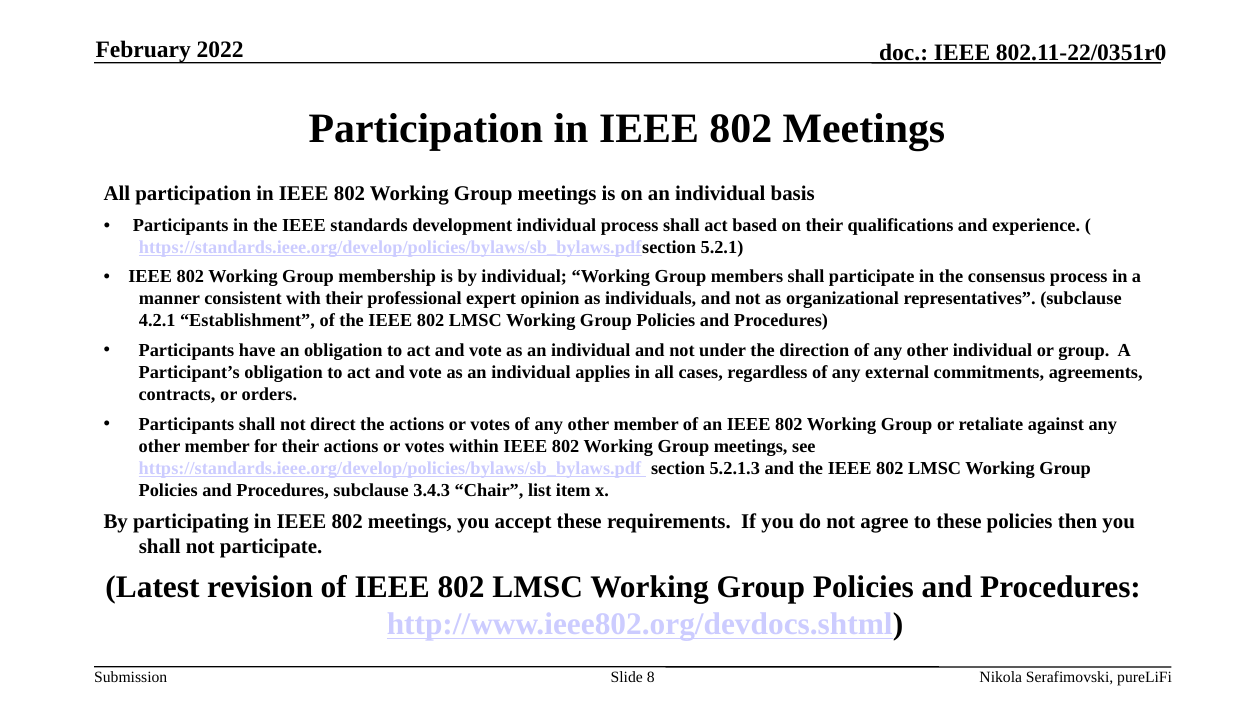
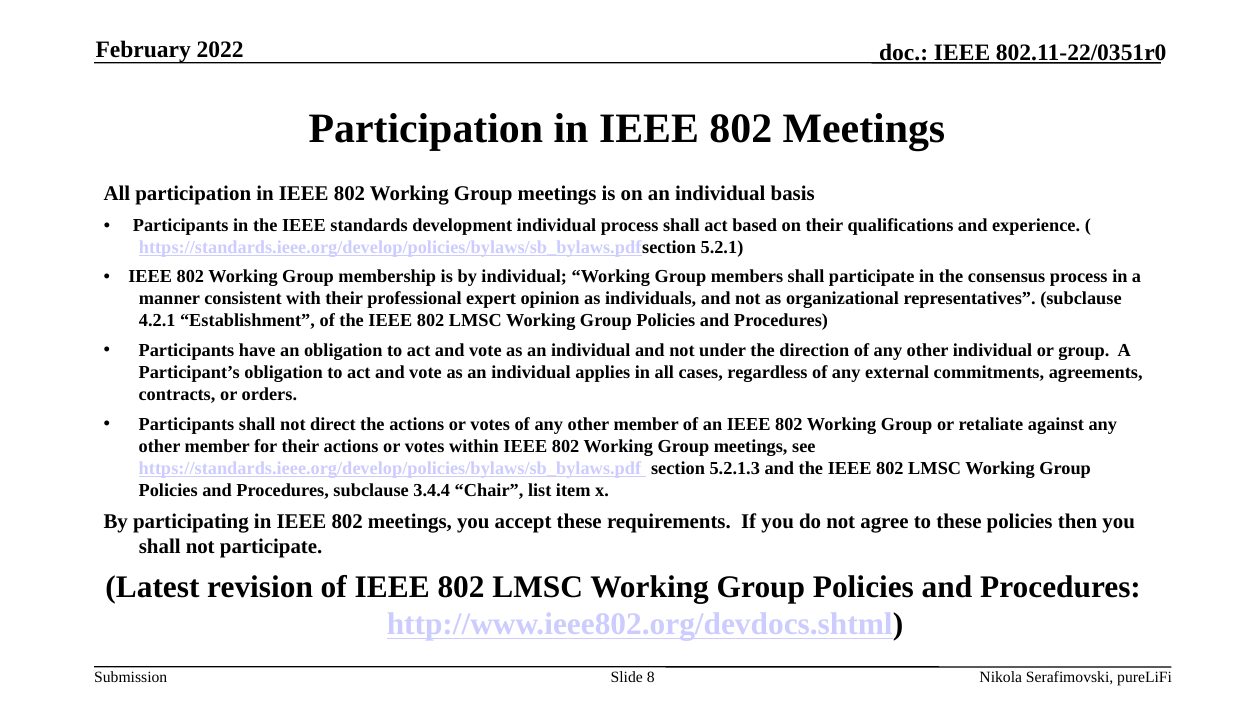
3.4.3: 3.4.3 -> 3.4.4
